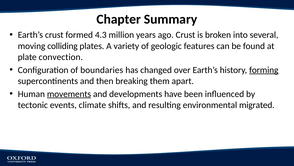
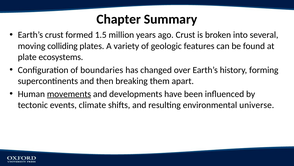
4.3: 4.3 -> 1.5
convection: convection -> ecosystems
forming underline: present -> none
migrated: migrated -> universe
